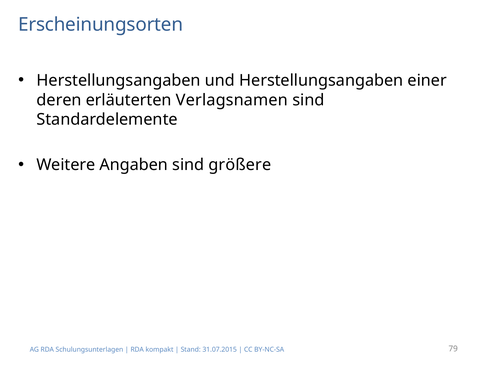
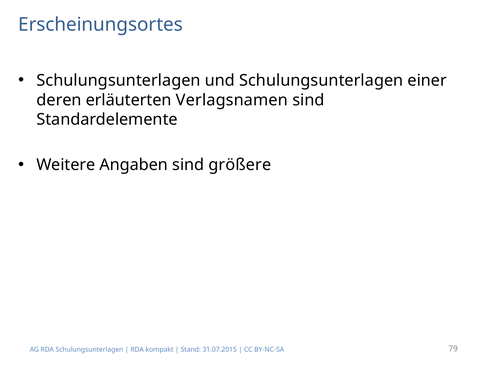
Erscheinungsorten: Erscheinungsorten -> Erscheinungsortes
Herstellungsangaben at (119, 81): Herstellungsangaben -> Schulungsunterlagen
und Herstellungsangaben: Herstellungsangaben -> Schulungsunterlagen
